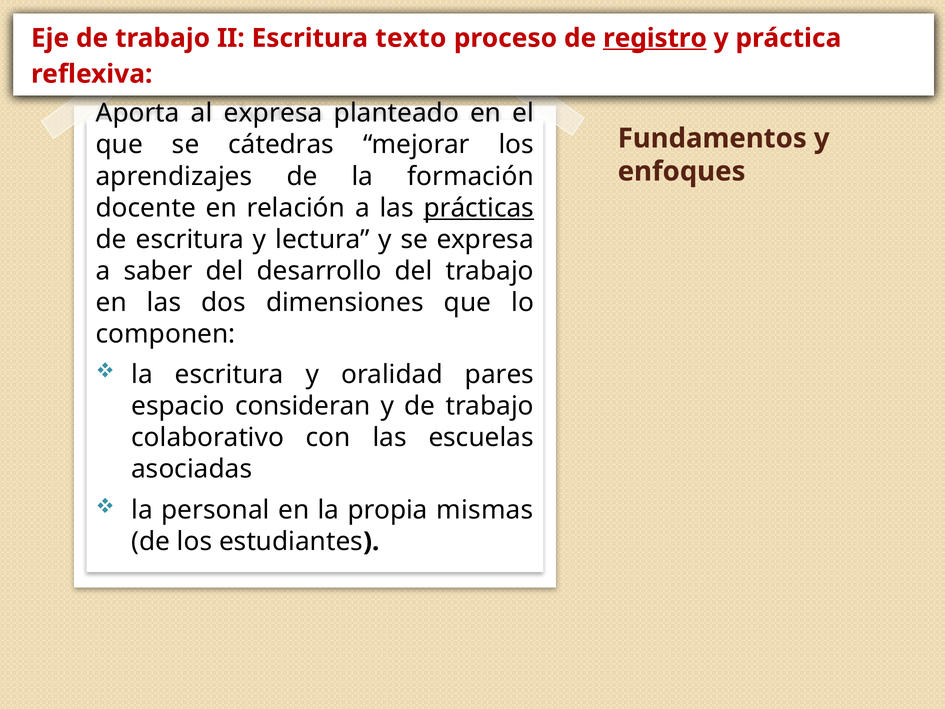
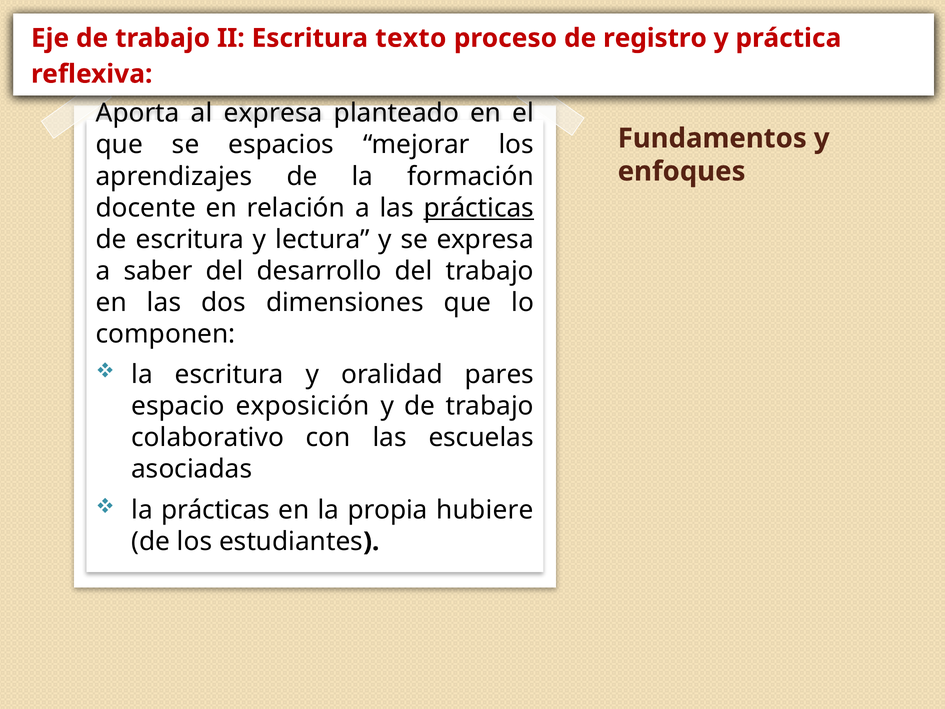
registro underline: present -> none
cátedras: cátedras -> espacios
consideran: consideran -> exposición
la personal: personal -> prácticas
mismas: mismas -> hubiere
